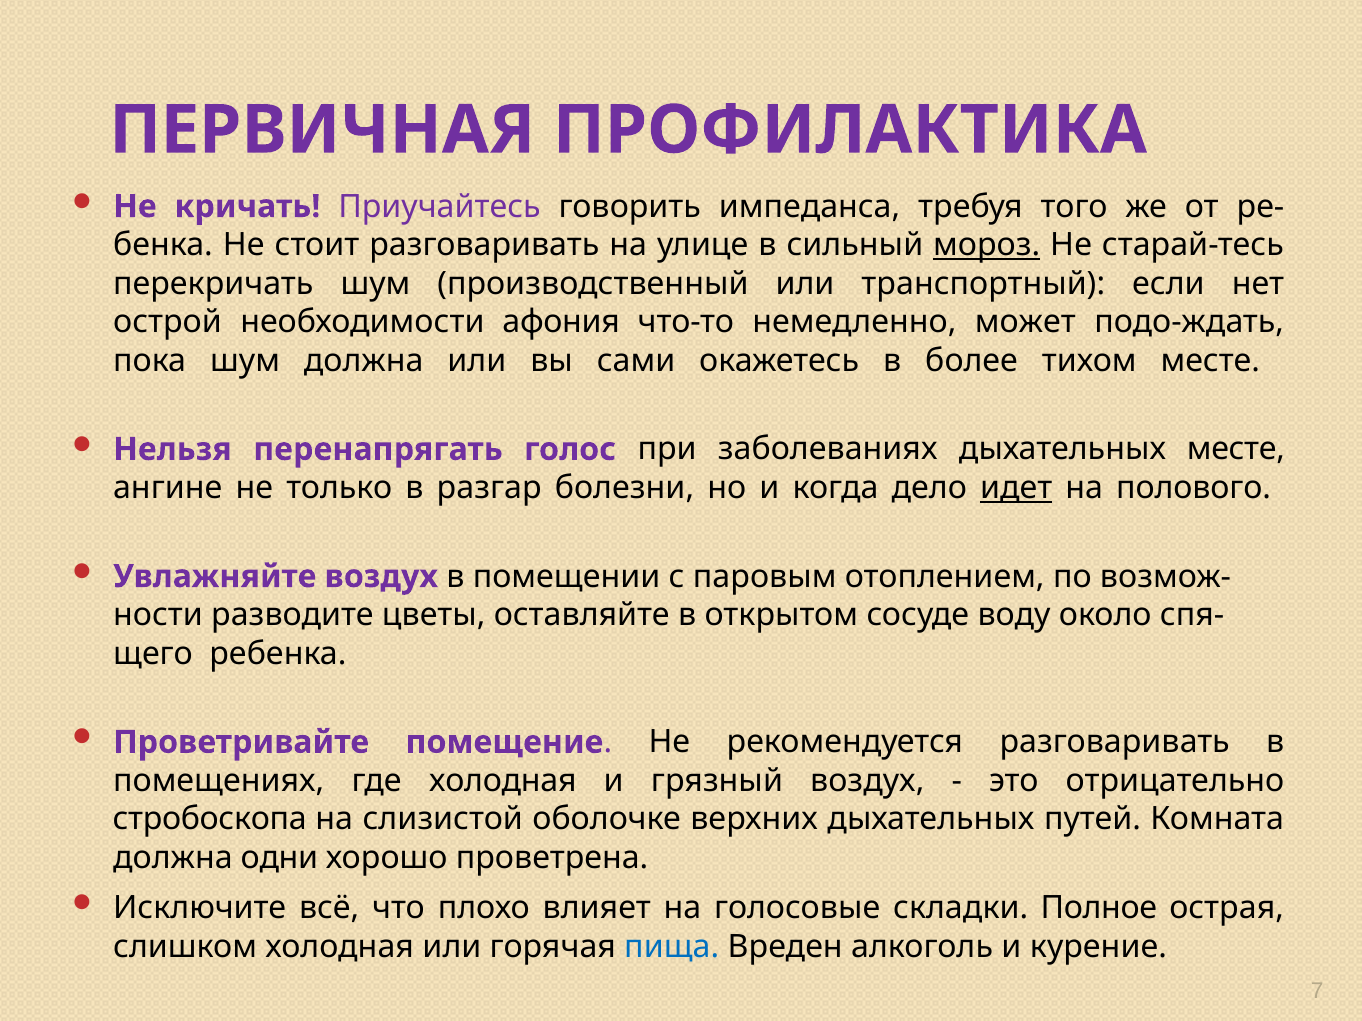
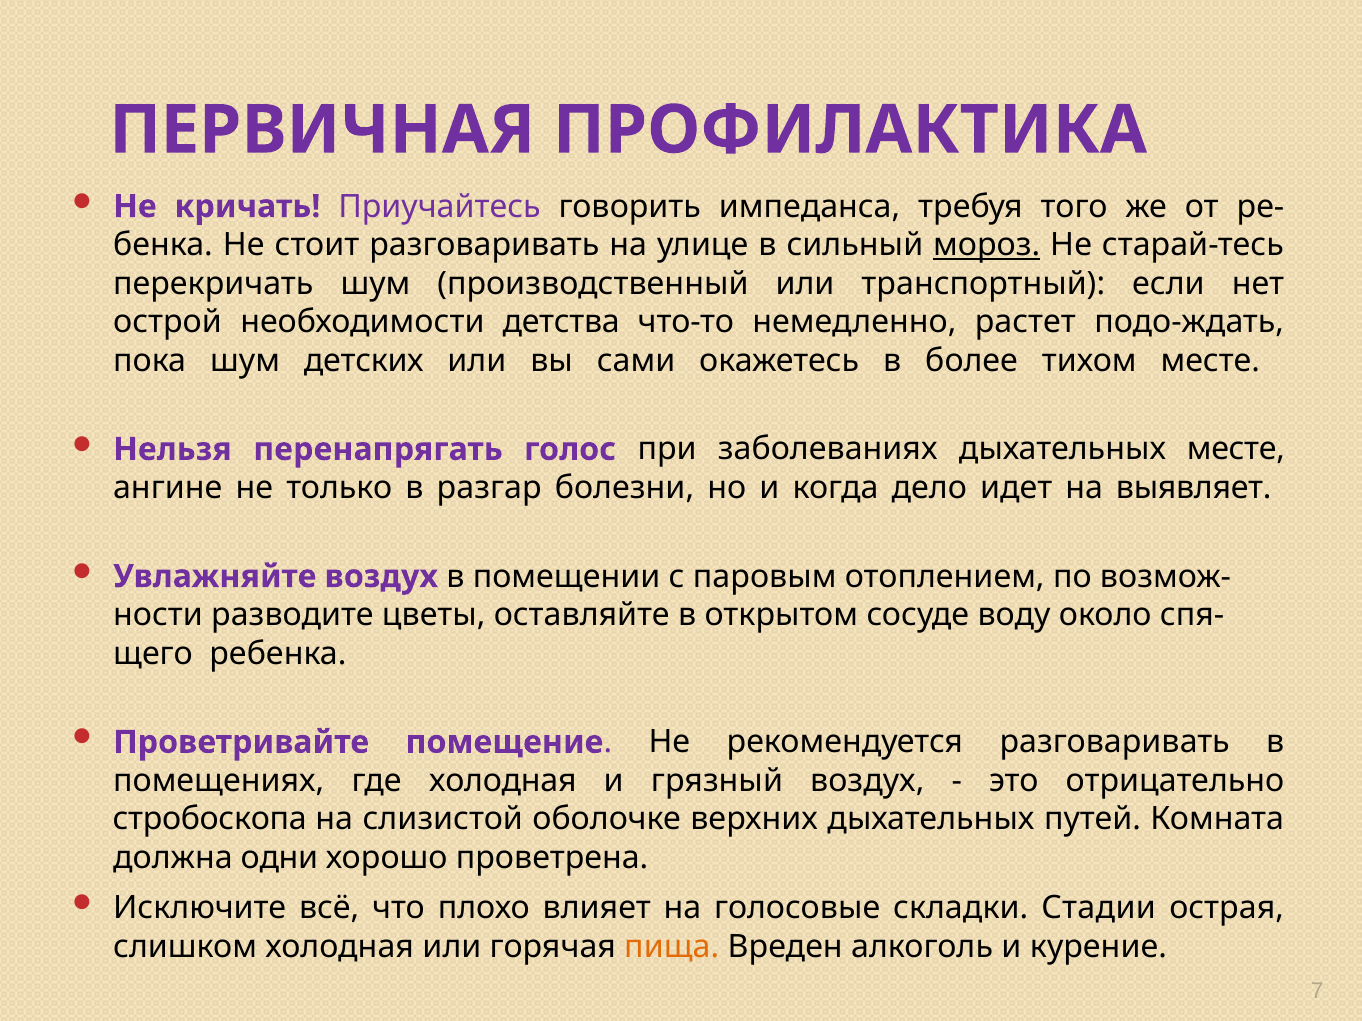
афония: афония -> детства
может: может -> растет
шум должна: должна -> детских
идет underline: present -> none
полового: полового -> выявляет
Полное: Полное -> Стадии
пища colour: blue -> orange
